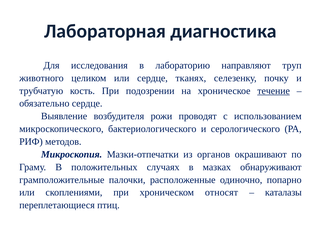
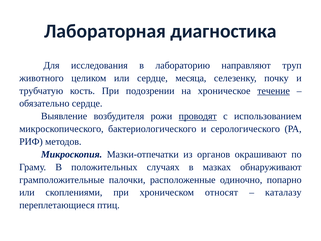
тканях: тканях -> месяца
проводят underline: none -> present
каталазы: каталазы -> каталазу
